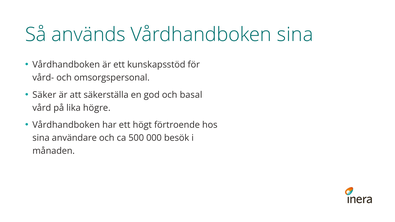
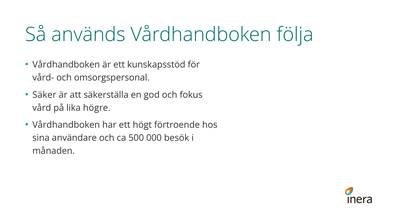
Vårdhandboken sina: sina -> följa
basal: basal -> fokus
